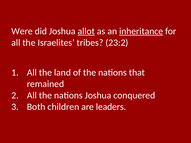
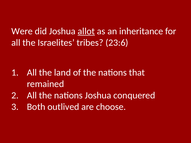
inheritance underline: present -> none
23:2: 23:2 -> 23:6
children: children -> outlived
leaders: leaders -> choose
